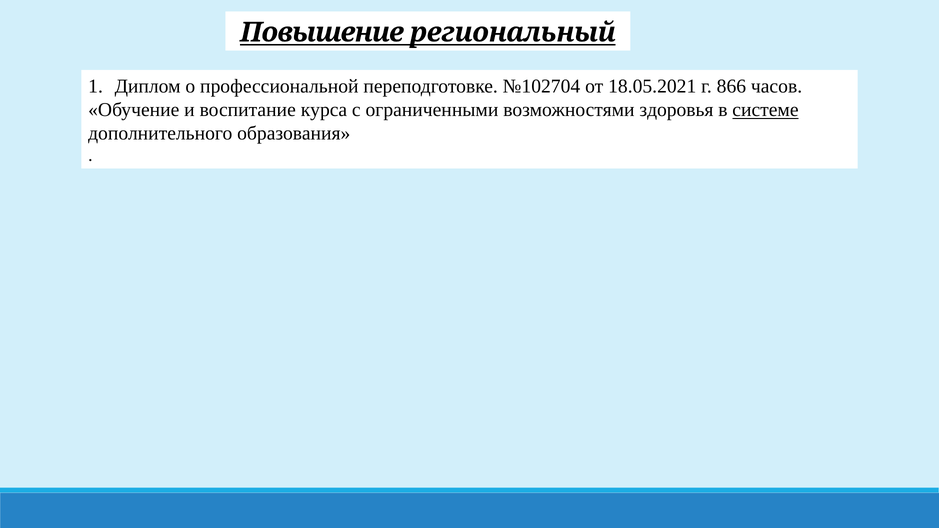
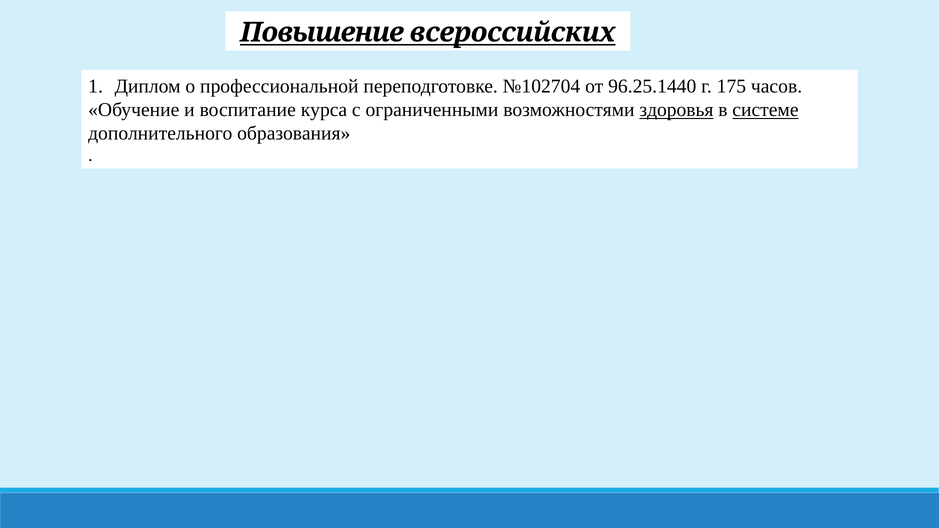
региональный: региональный -> всероссийских
18.05.2021: 18.05.2021 -> 96.25.1440
866: 866 -> 175
здоровья underline: none -> present
